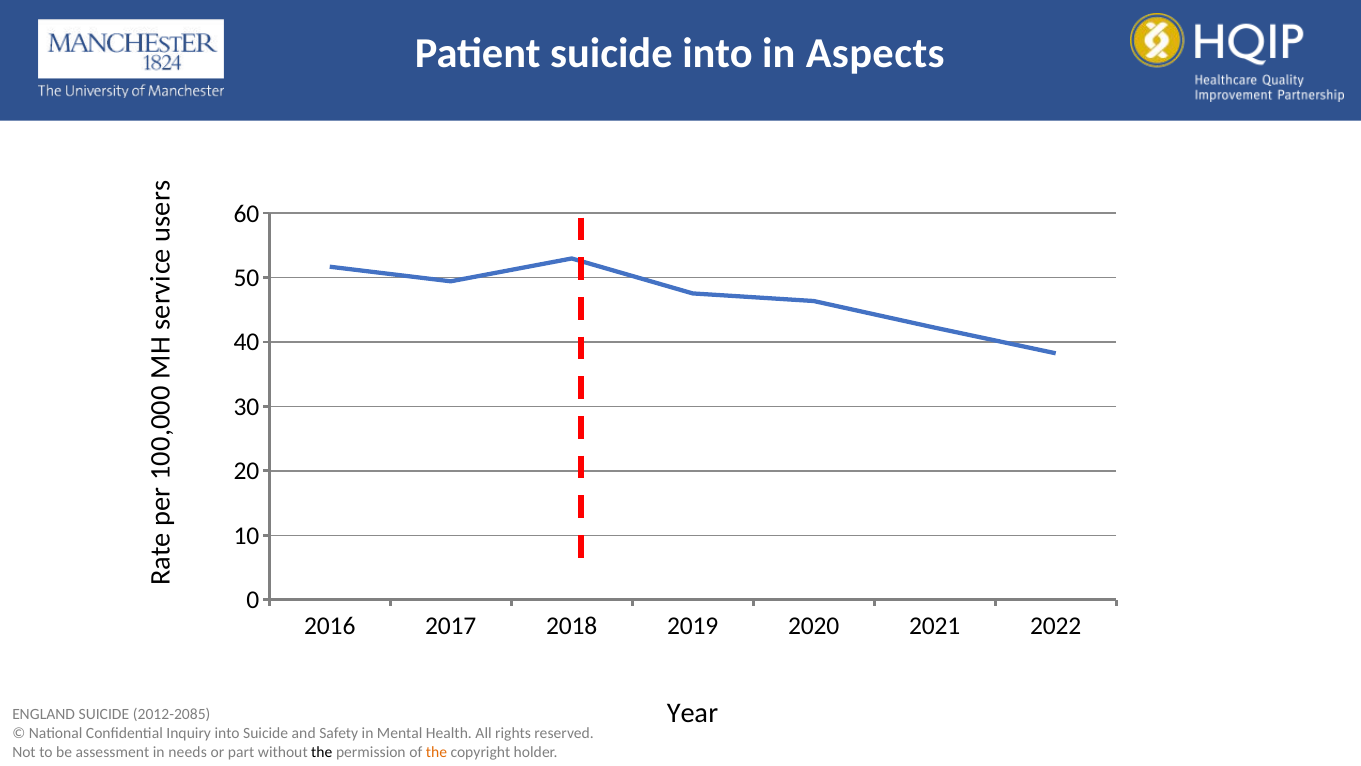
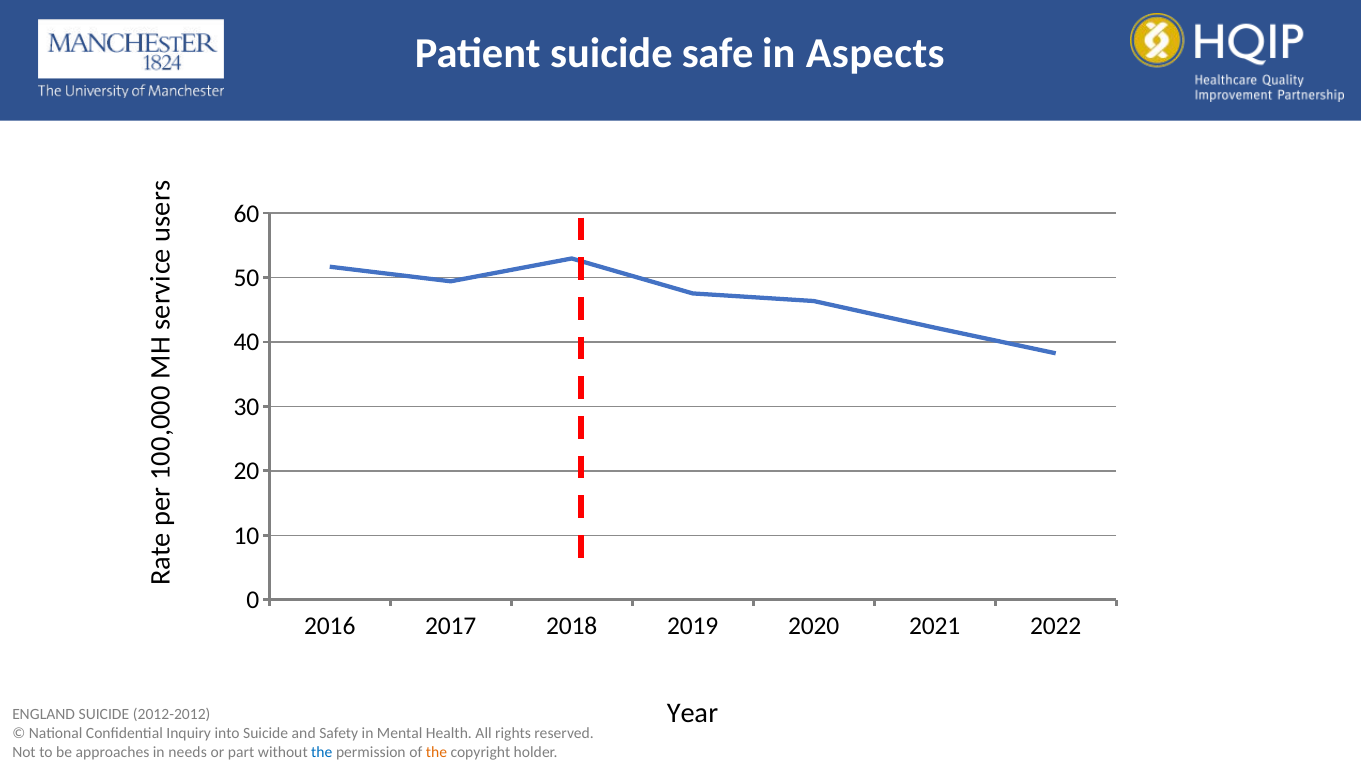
suicide into: into -> safe
2012-2085: 2012-2085 -> 2012-2012
assessment: assessment -> approaches
the at (322, 751) colour: black -> blue
